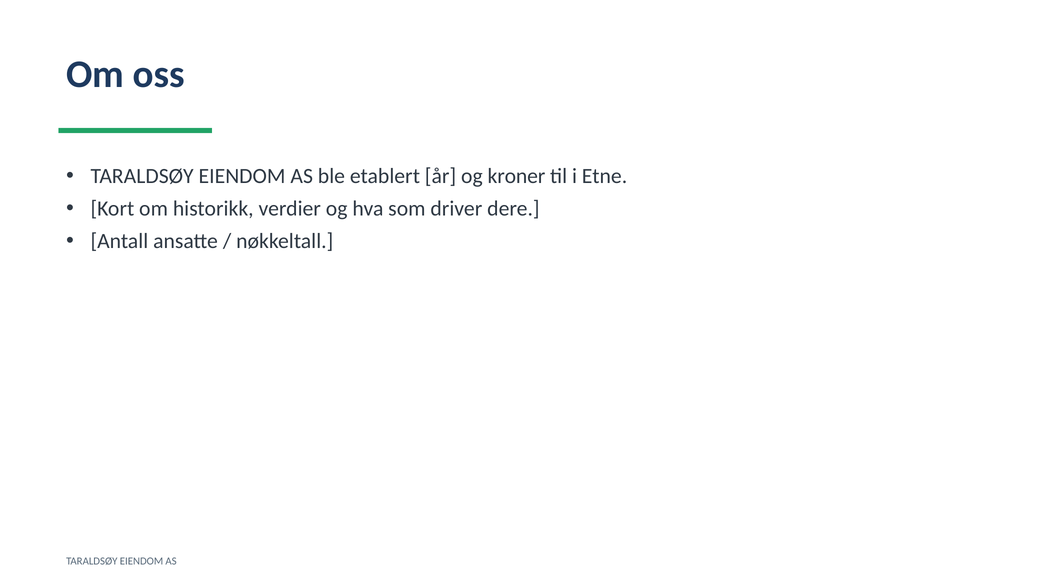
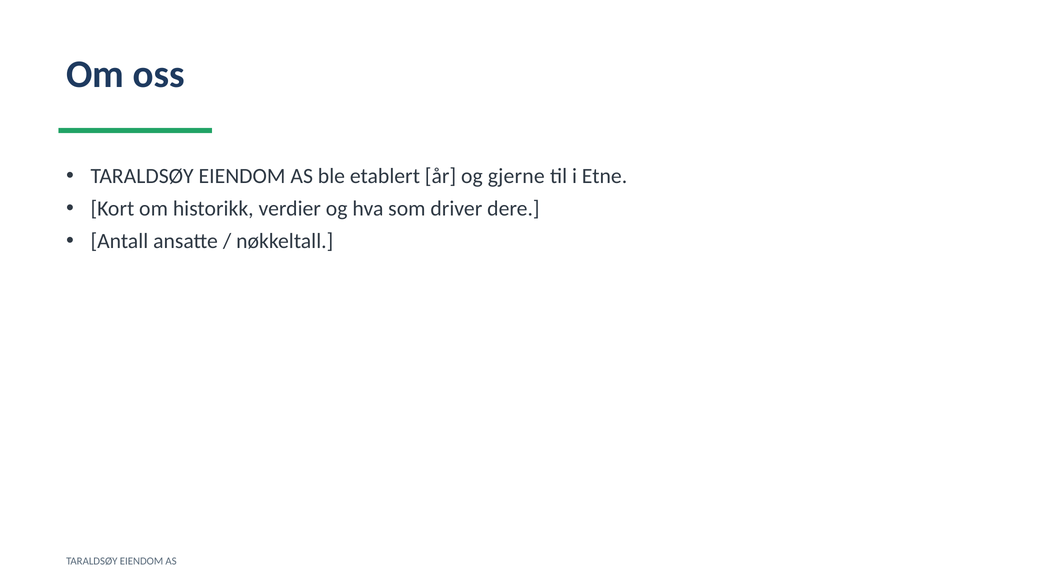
kroner: kroner -> gjerne
